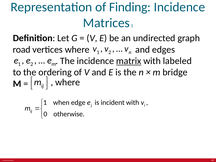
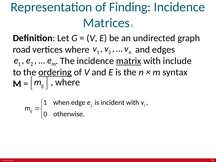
labeled: labeled -> include
ordering underline: none -> present
bridge: bridge -> syntax
